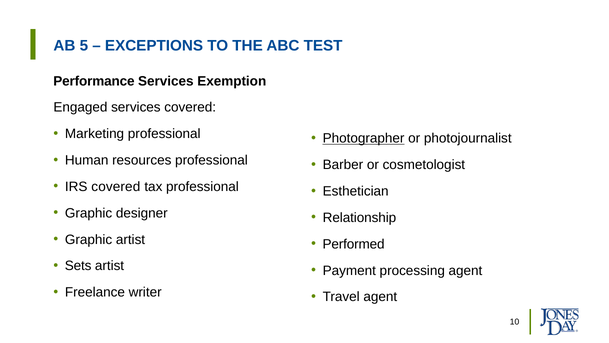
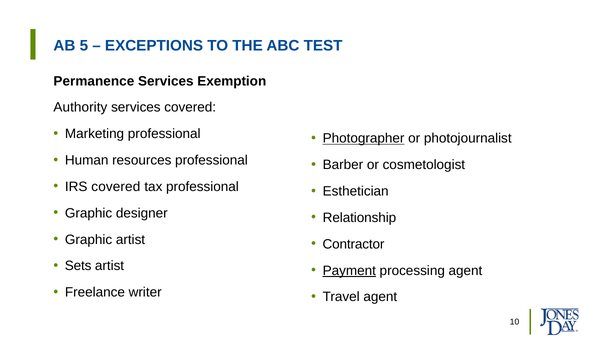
Performance: Performance -> Permanence
Engaged: Engaged -> Authority
Performed: Performed -> Contractor
Payment underline: none -> present
